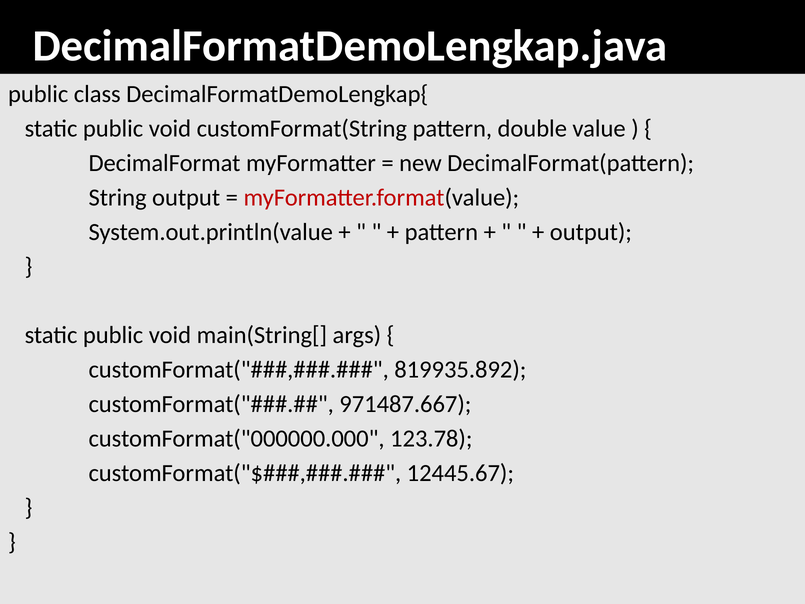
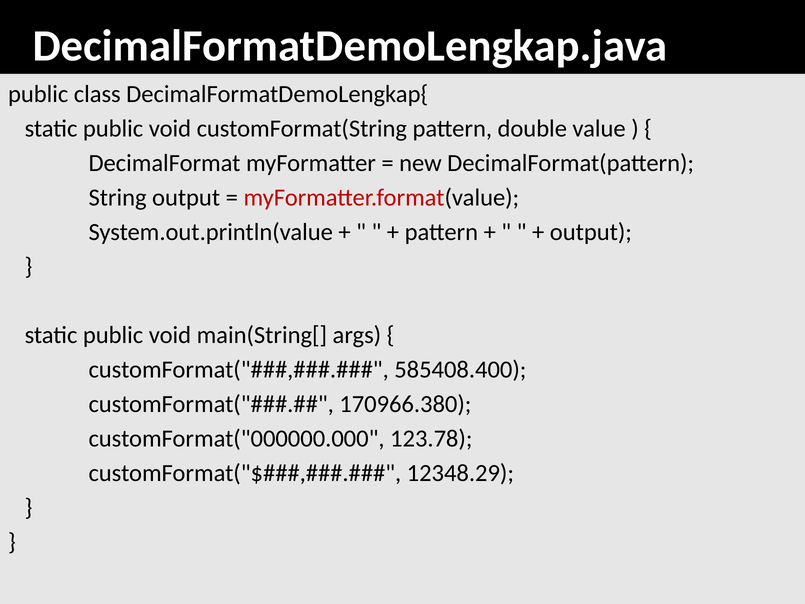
819935.892: 819935.892 -> 585408.400
971487.667: 971487.667 -> 170966.380
12445.67: 12445.67 -> 12348.29
